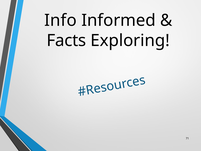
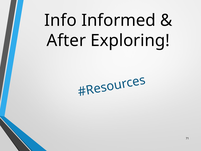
Facts: Facts -> After
